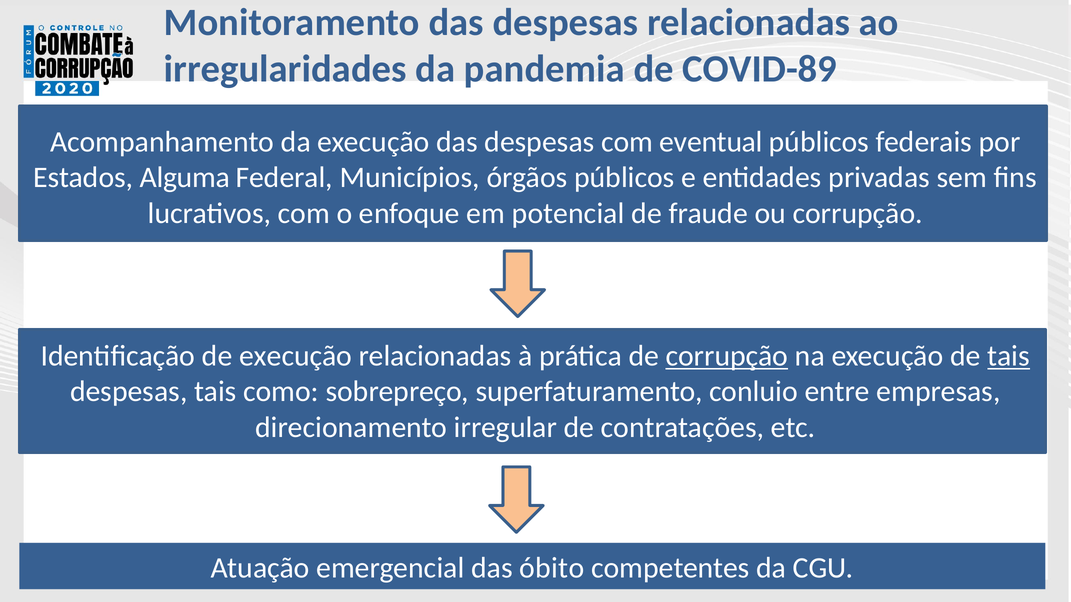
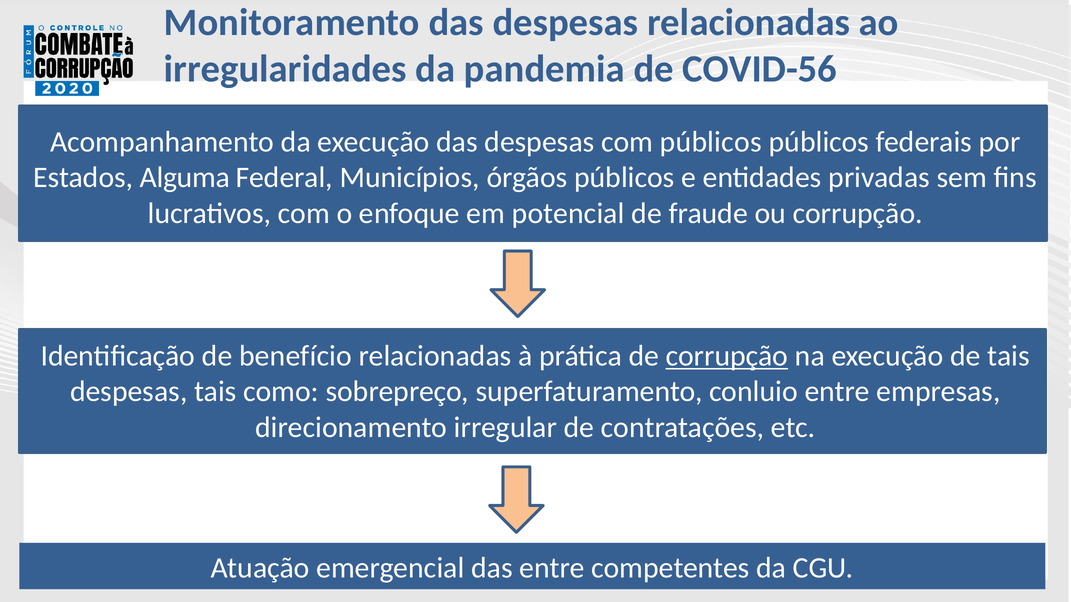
COVID-89: COVID-89 -> COVID-56
com eventual: eventual -> públicos
de execução: execução -> benefício
tais at (1009, 356) underline: present -> none
das óbito: óbito -> entre
